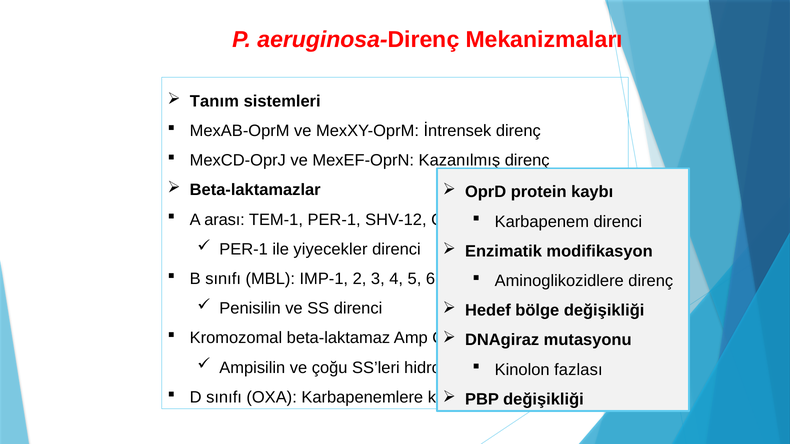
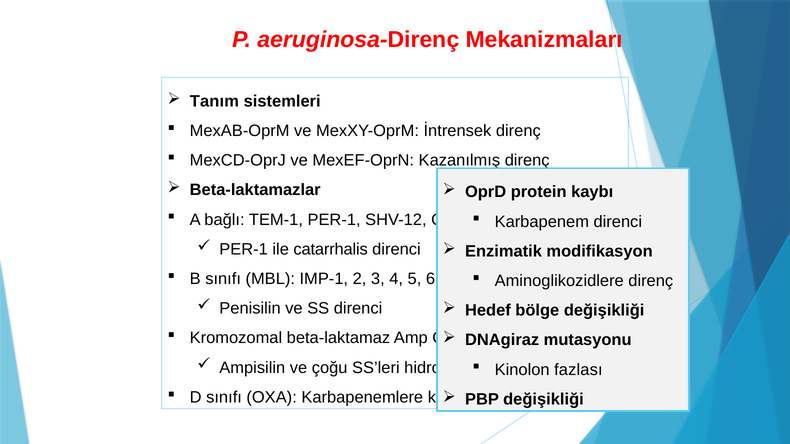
arası: arası -> bağlı
yiyecekler: yiyecekler -> catarrhalis
